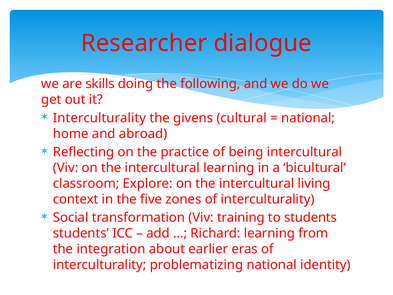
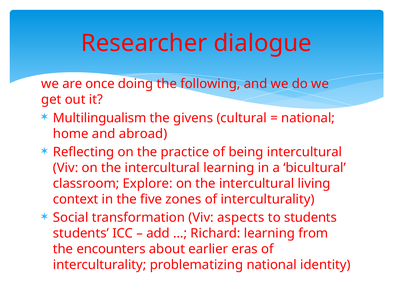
skills: skills -> once
Interculturality at (100, 118): Interculturality -> Multilingualism
training: training -> aspects
integration: integration -> encounters
